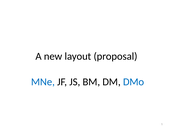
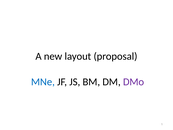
DMo colour: blue -> purple
